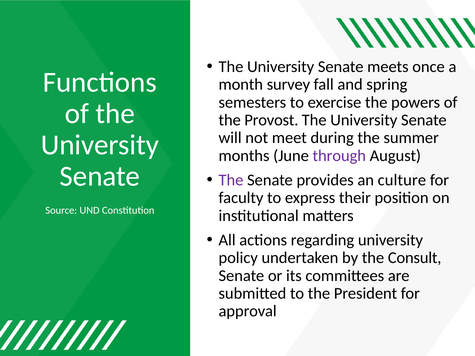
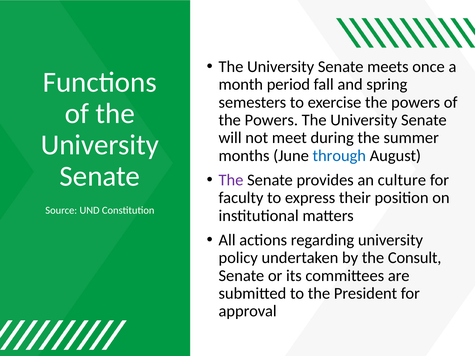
survey: survey -> period
Provost at (271, 120): Provost -> Powers
through colour: purple -> blue
